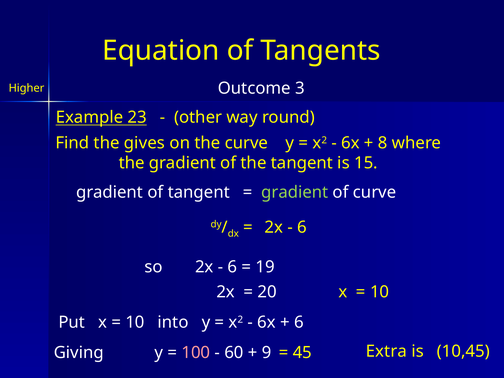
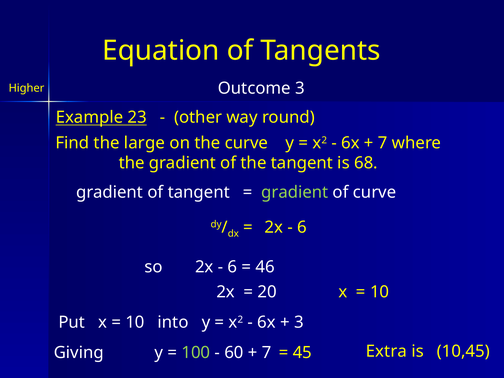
gives: gives -> large
8 at (383, 143): 8 -> 7
15: 15 -> 68
19: 19 -> 46
6 at (299, 322): 6 -> 3
100 colour: pink -> light green
9 at (267, 353): 9 -> 7
